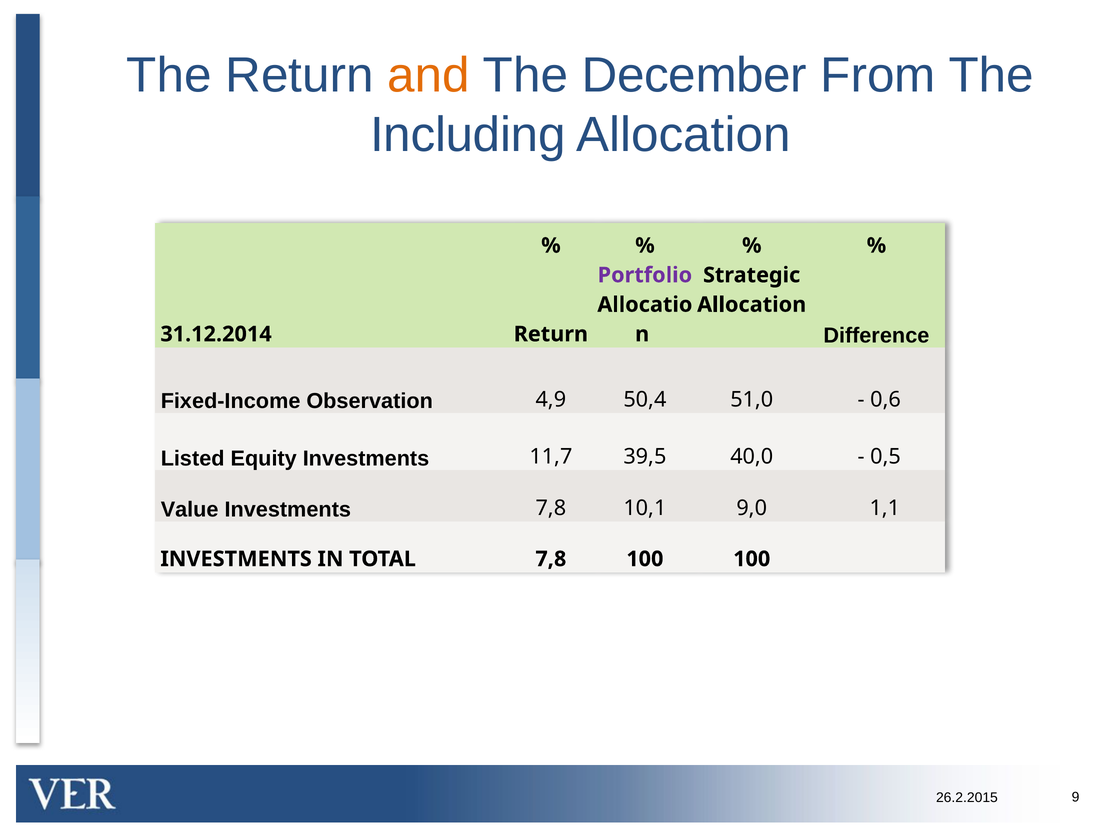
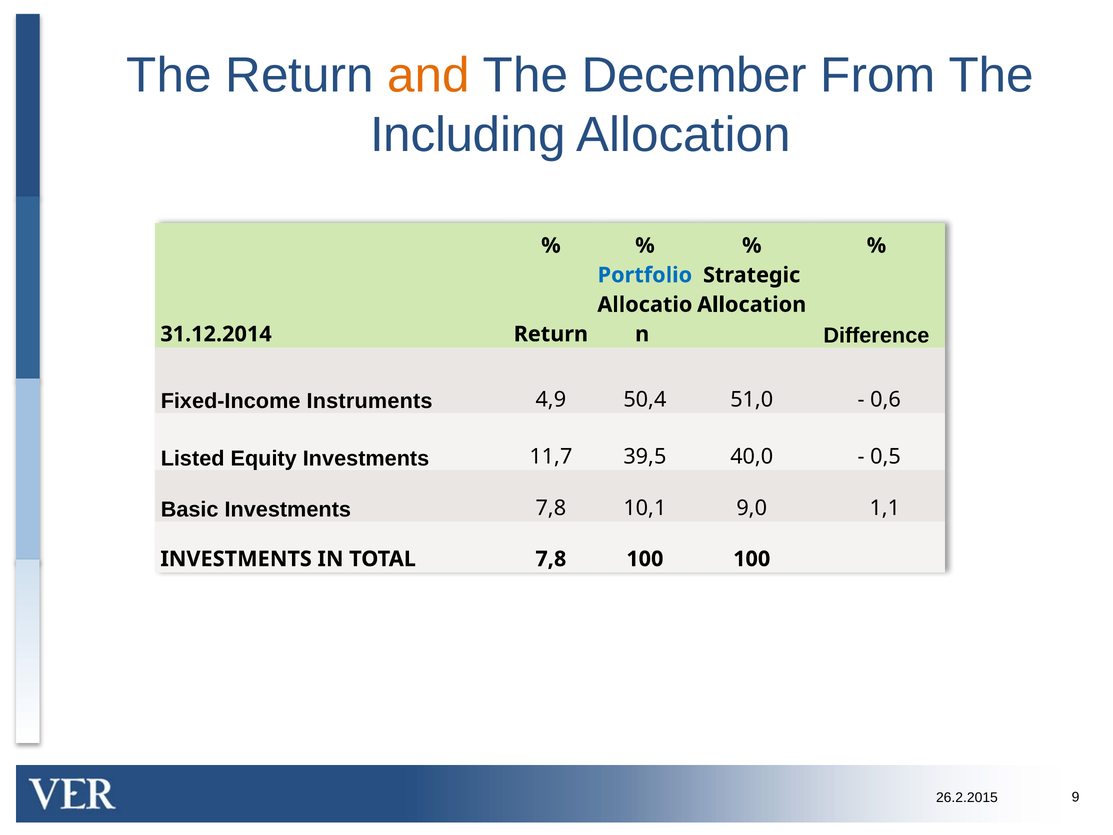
Portfolio colour: purple -> blue
Observation: Observation -> Instruments
Value: Value -> Basic
